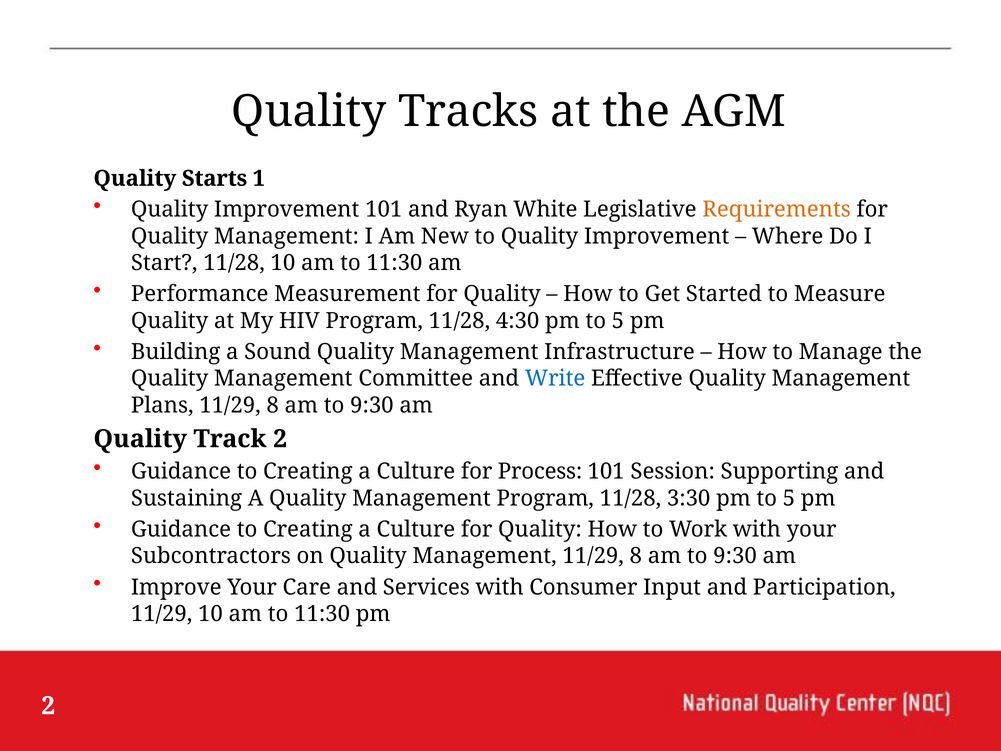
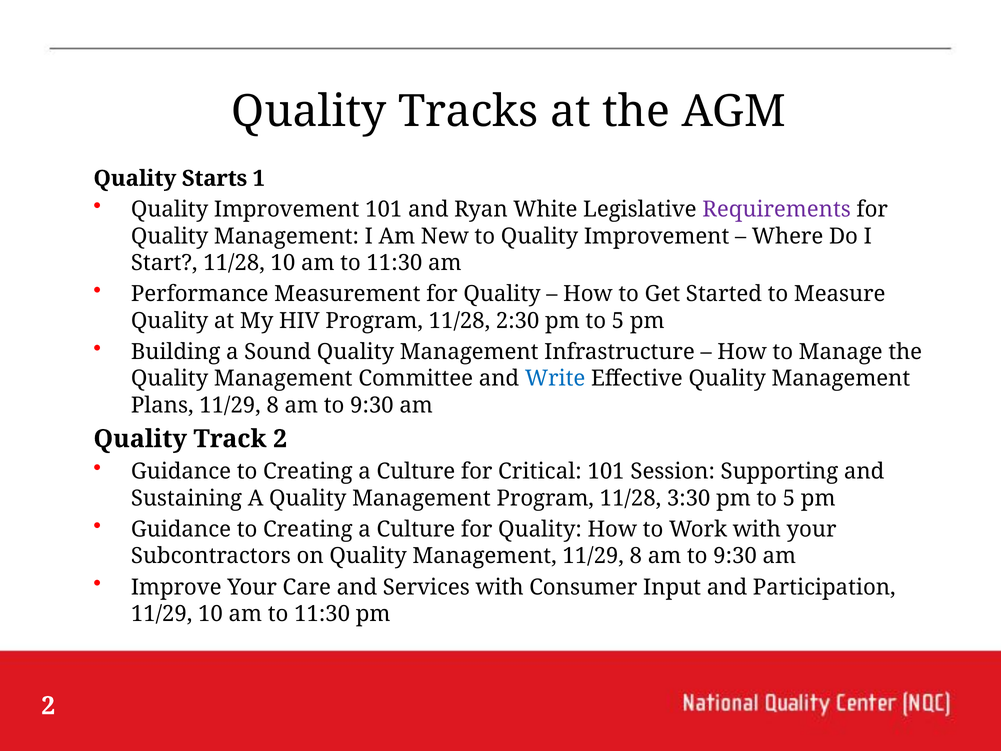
Requirements colour: orange -> purple
4:30: 4:30 -> 2:30
Process: Process -> Critical
